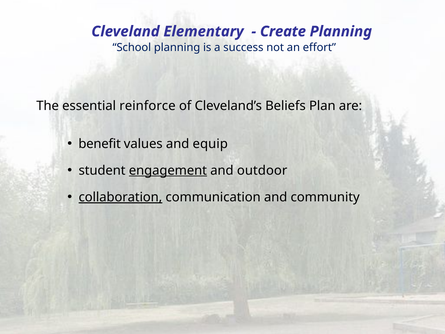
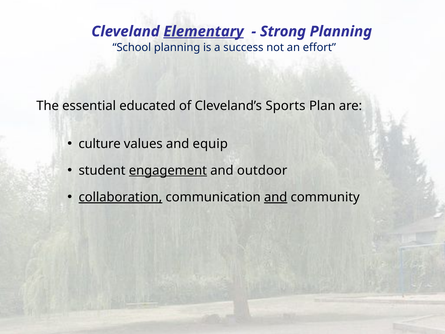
Elementary underline: none -> present
Create: Create -> Strong
reinforce: reinforce -> educated
Beliefs: Beliefs -> Sports
benefit: benefit -> culture
and at (276, 197) underline: none -> present
